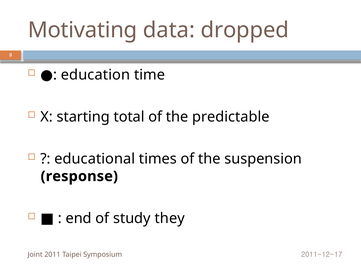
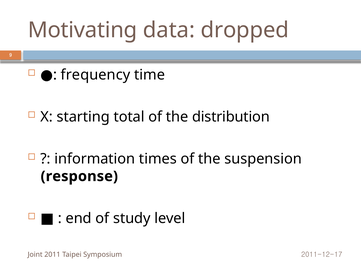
education: education -> frequency
predictable: predictable -> distribution
educational: educational -> information
they: they -> level
